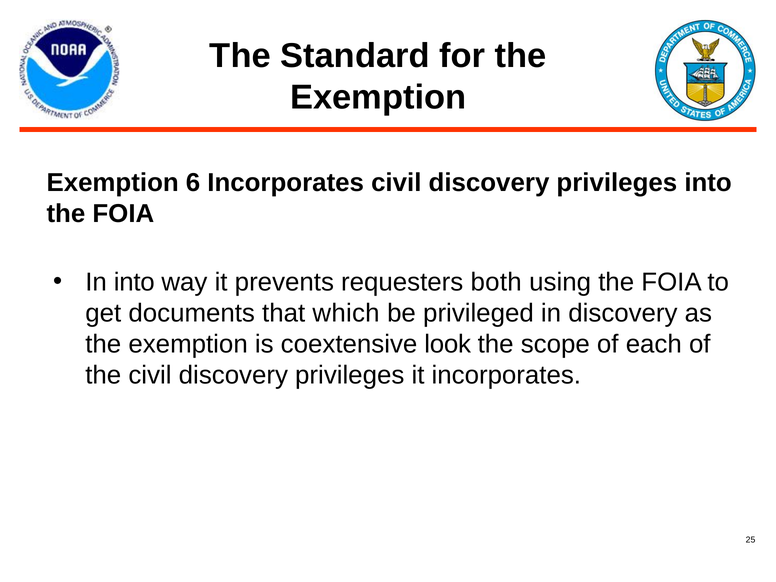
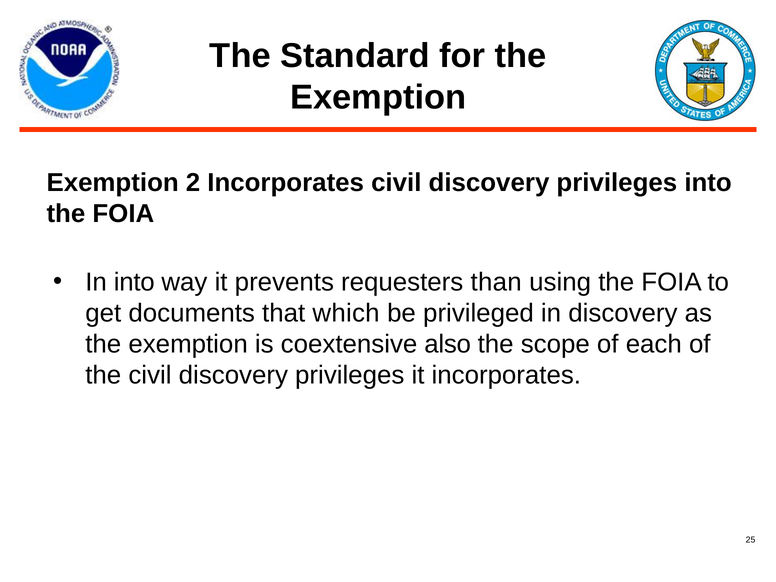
6: 6 -> 2
both: both -> than
look: look -> also
